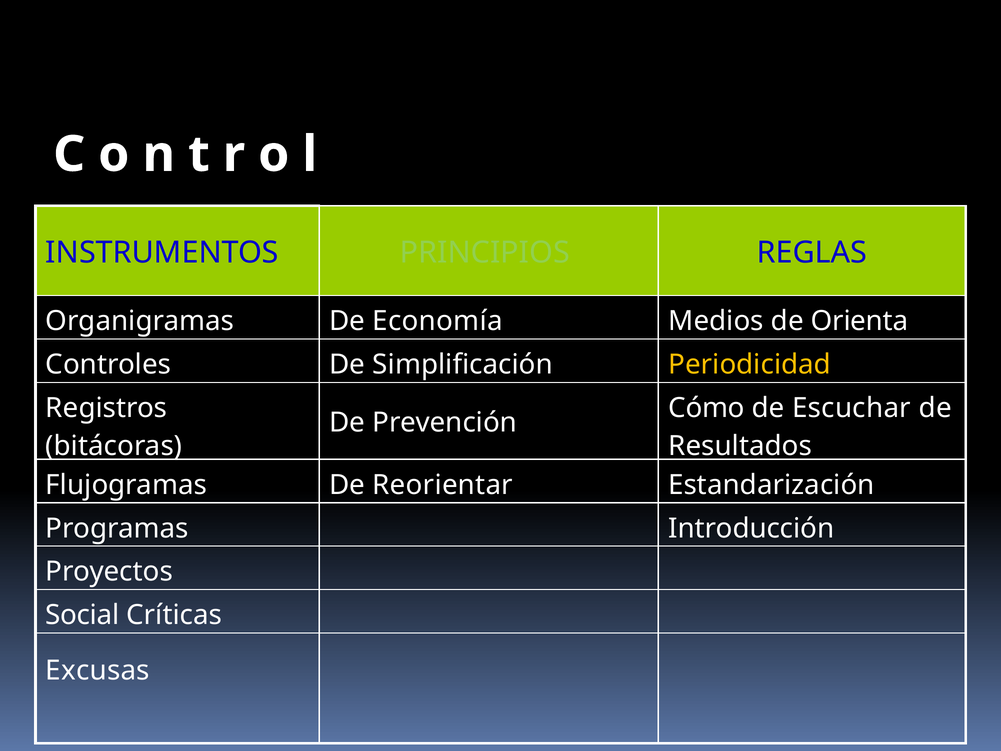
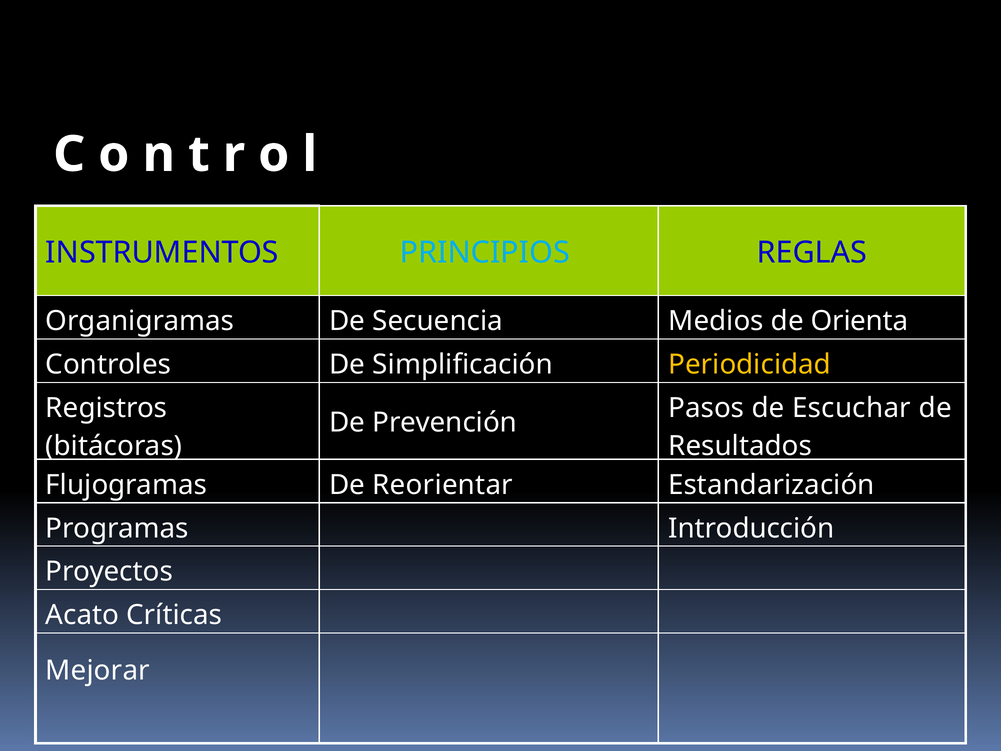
PRINCIPIOS colour: light green -> light blue
Economía: Economía -> Secuencia
Cómo: Cómo -> Pasos
Social: Social -> Acato
Excusas: Excusas -> Mejorar
